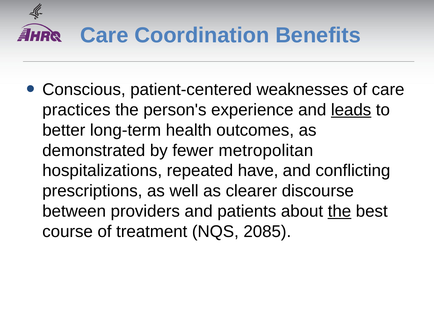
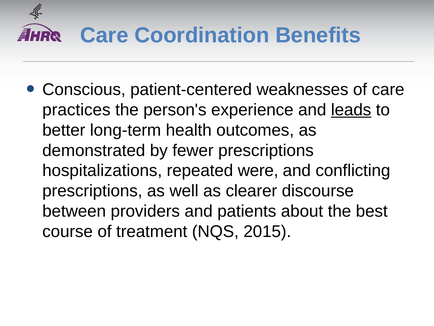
fewer metropolitan: metropolitan -> prescriptions
have: have -> were
the at (339, 211) underline: present -> none
2085: 2085 -> 2015
